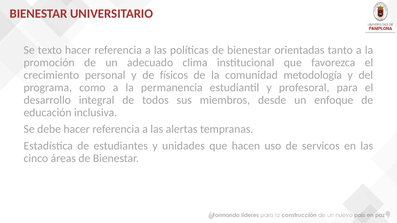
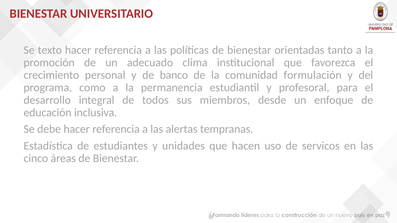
físicos: físicos -> banco
metodología: metodología -> formulación
